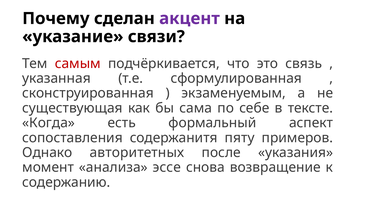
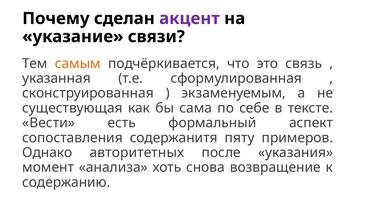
самым colour: red -> orange
Когда: Когда -> Вести
эссе: эссе -> хоть
